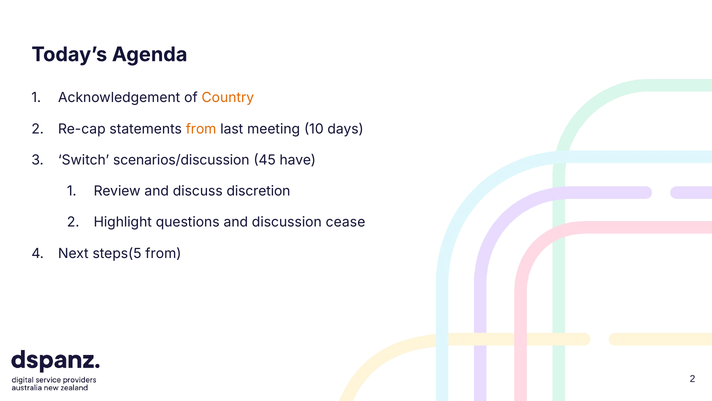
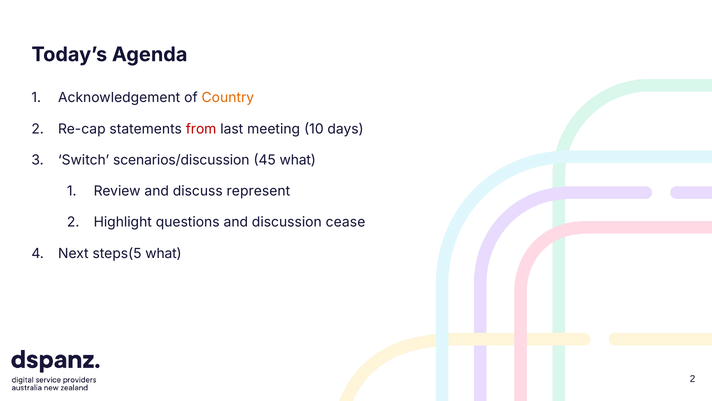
from at (201, 129) colour: orange -> red
45 have: have -> what
discretion: discretion -> represent
steps(5 from: from -> what
